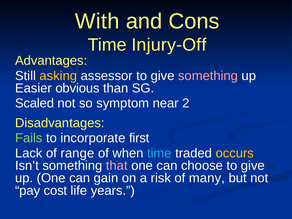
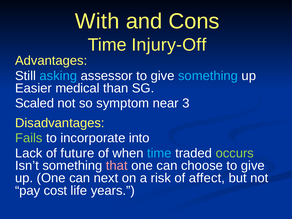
asking colour: yellow -> light blue
something at (208, 76) colour: pink -> light blue
obvious: obvious -> medical
2: 2 -> 3
first: first -> into
range: range -> future
occurs colour: yellow -> light green
gain: gain -> next
many: many -> affect
